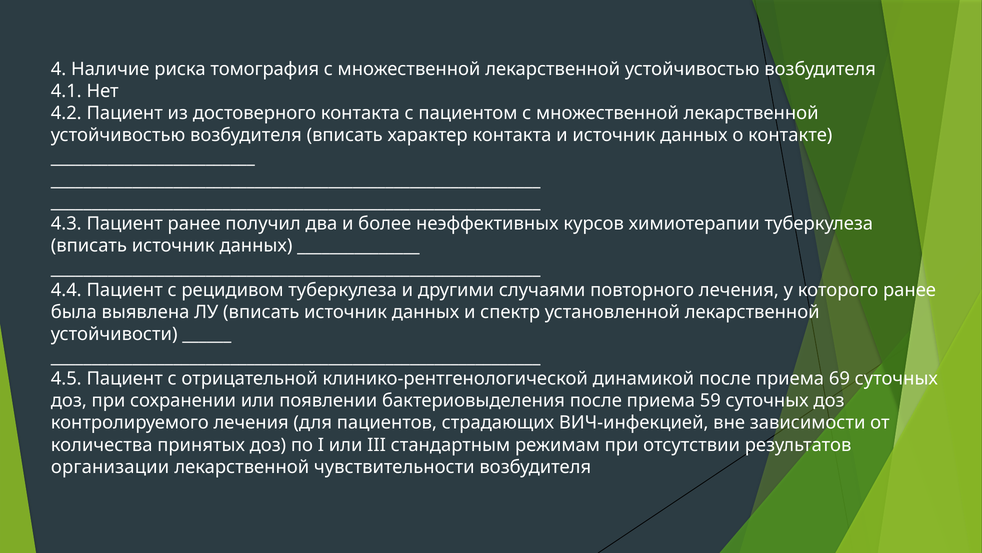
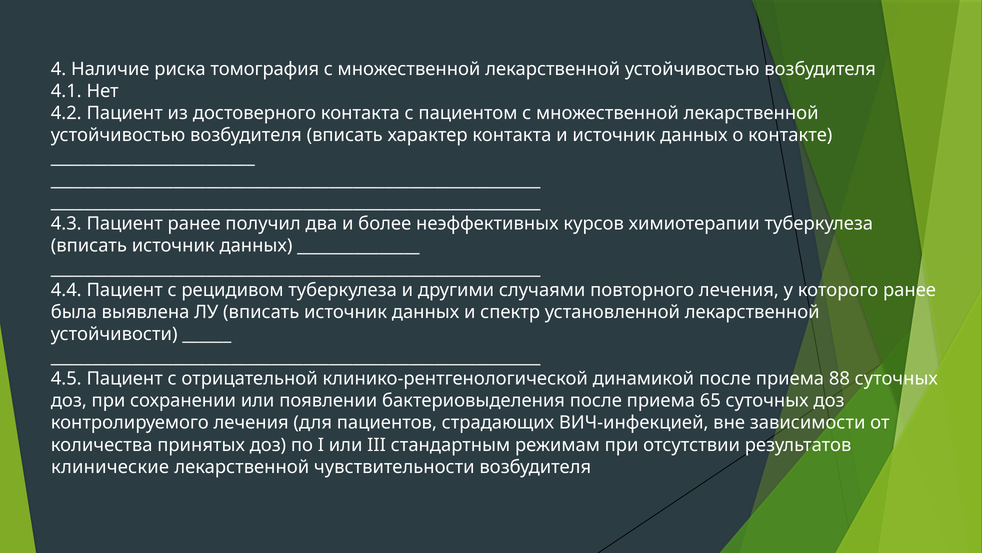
69: 69 -> 88
59: 59 -> 65
организации: организации -> клинические
